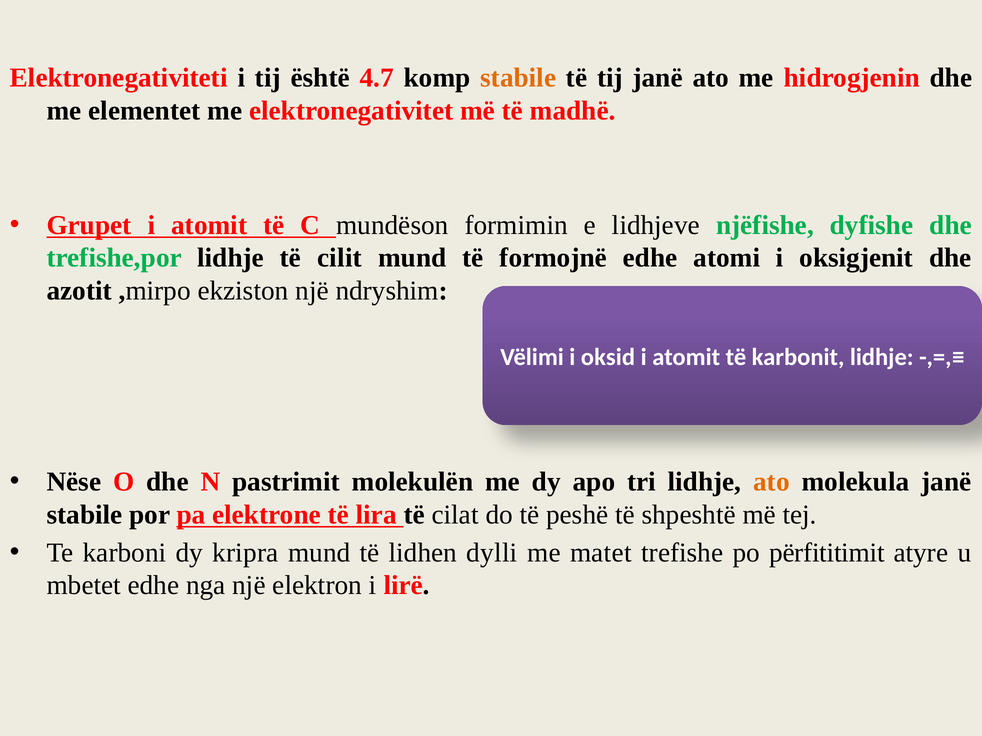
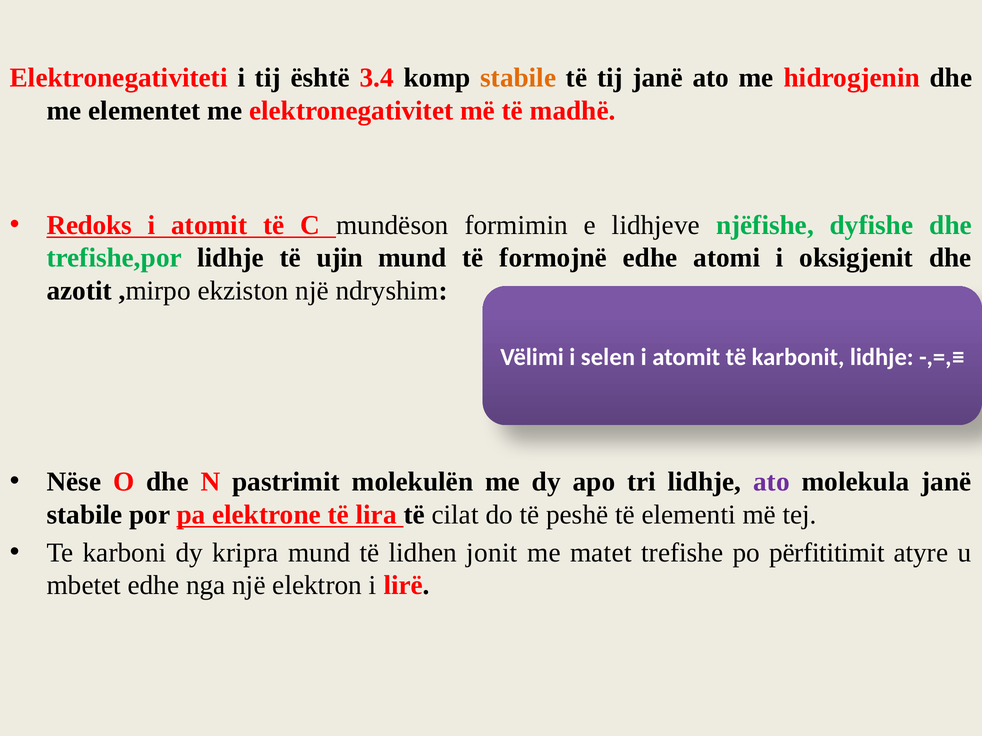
4.7: 4.7 -> 3.4
Grupet: Grupet -> Redoks
cilit: cilit -> ujin
oksid: oksid -> selen
ato at (771, 482) colour: orange -> purple
shpeshtë: shpeshtë -> elementi
dylli: dylli -> jonit
